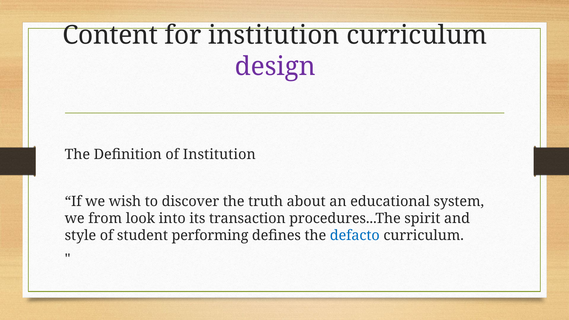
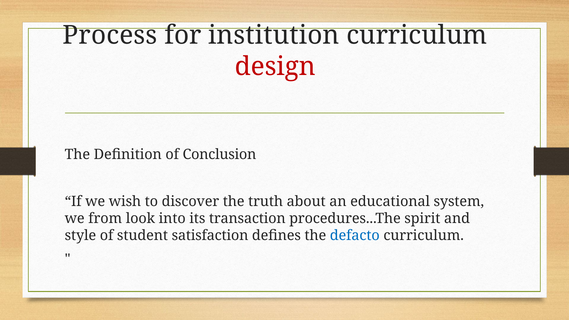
Content: Content -> Process
design colour: purple -> red
of Institution: Institution -> Conclusion
performing: performing -> satisfaction
